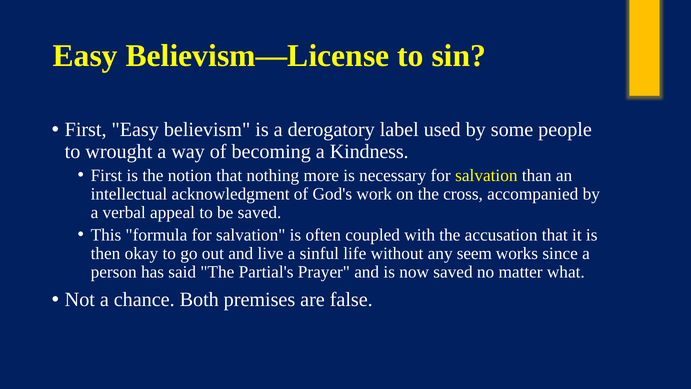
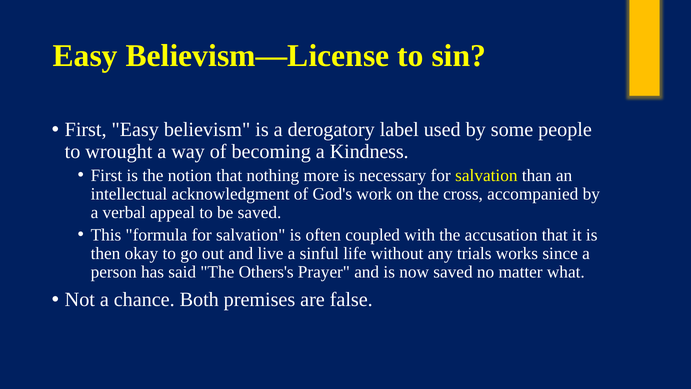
seem: seem -> trials
Partial's: Partial's -> Others's
